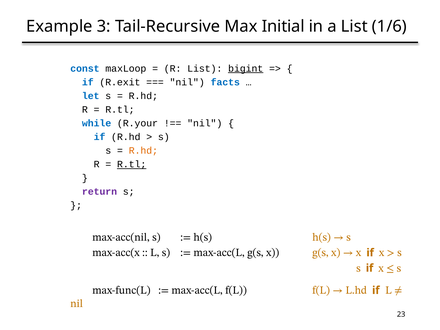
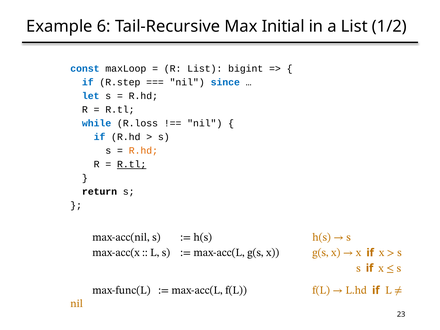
3: 3 -> 6
1/6: 1/6 -> 1/2
bigint underline: present -> none
R.exit: R.exit -> R.step
facts: facts -> since
R.your: R.your -> R.loss
return colour: purple -> black
